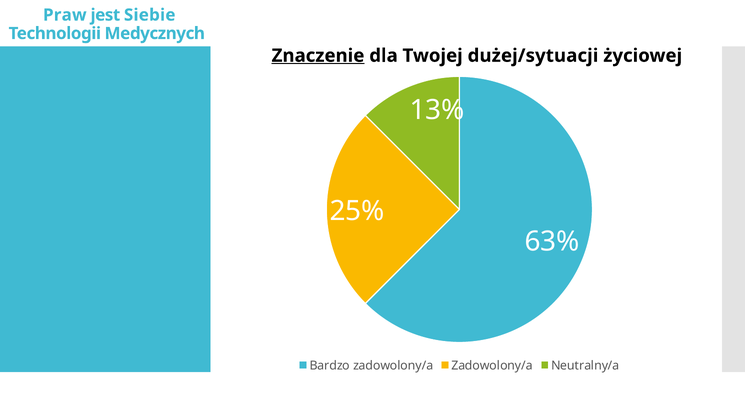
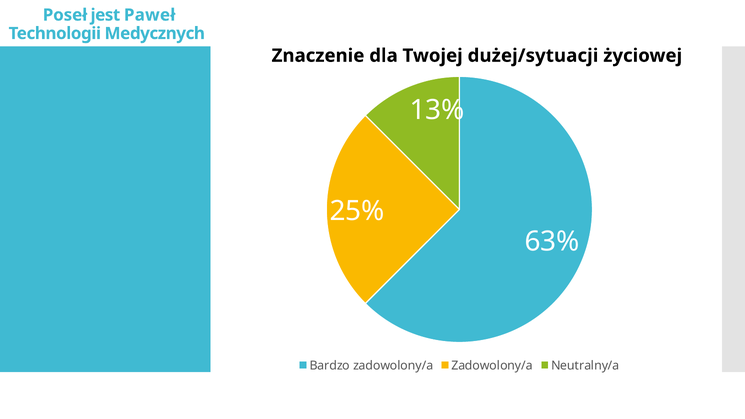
Praw: Praw -> Poseł
Siebie: Siebie -> Paweł
Znaczenie underline: present -> none
